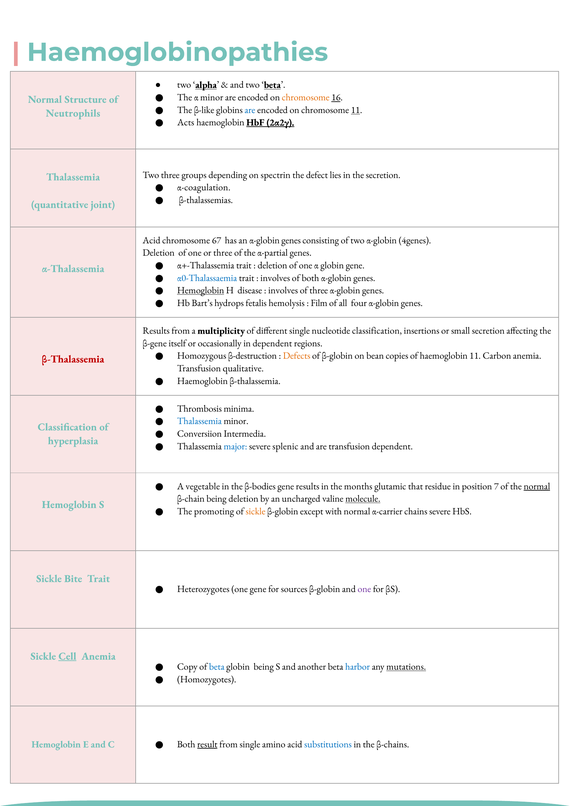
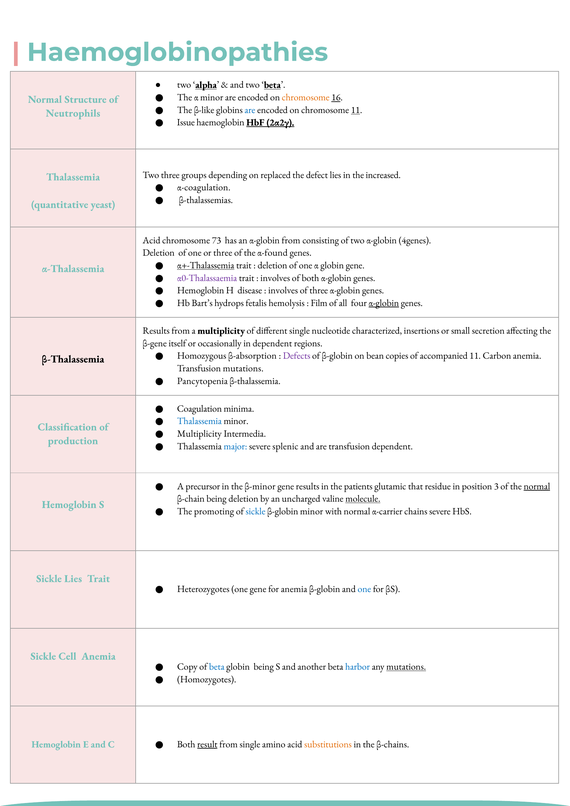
Acts: Acts -> Issue
spectrin: spectrin -> replaced
the secretion: secretion -> increased
joint: joint -> yeast
67: 67 -> 73
an α-globin genes: genes -> from
α-partial: α-partial -> α-found
α+-Thalassemia underline: none -> present
α0-Thalassaemia colour: blue -> purple
Hemoglobin at (201, 290) underline: present -> none
α-globin at (384, 303) underline: none -> present
nucleotide classification: classification -> characterized
β-destruction: β-destruction -> β-absorption
Defects colour: orange -> purple
of haemoglobin: haemoglobin -> accompanied
β-Thalassemia at (73, 359) colour: red -> black
Transfusion qualitative: qualitative -> mutations
Haemoglobin at (202, 381): Haemoglobin -> Pancytopenia
Thrombosis: Thrombosis -> Coagulation
Conversiion at (199, 434): Conversiion -> Multiplicity
hyperplasia: hyperplasia -> production
vegetable: vegetable -> precursor
β-bodies: β-bodies -> β-minor
months: months -> patients
7: 7 -> 3
sickle at (256, 511) colour: orange -> blue
β-globin except: except -> minor
Sickle Bite: Bite -> Lies
for sources: sources -> anemia
one at (364, 589) colour: purple -> blue
Cell underline: present -> none
substitutions colour: blue -> orange
